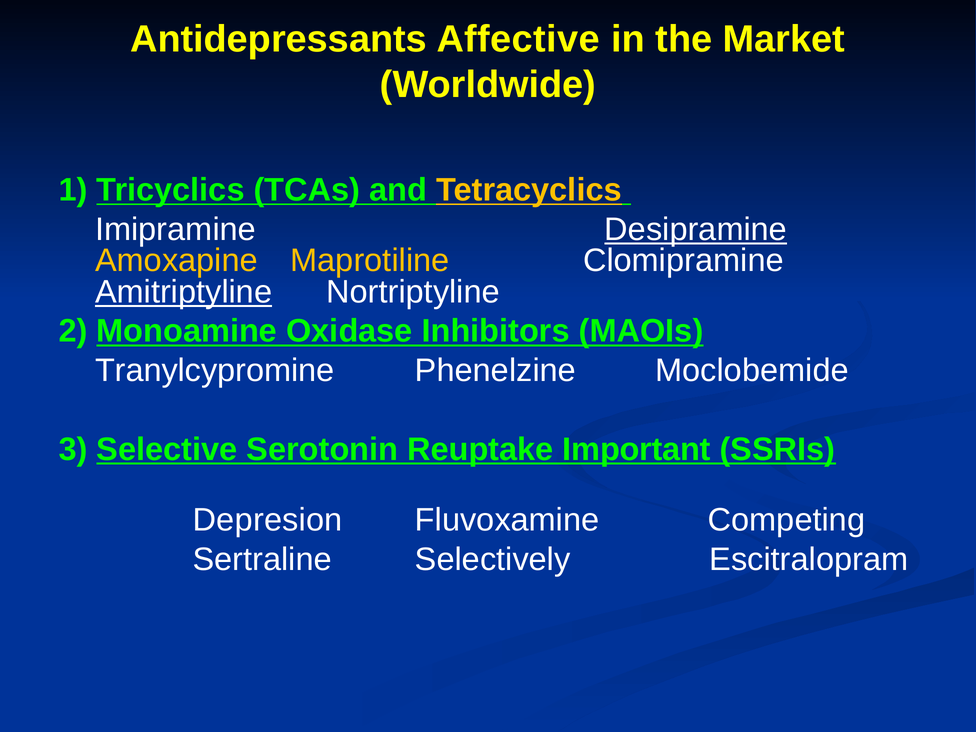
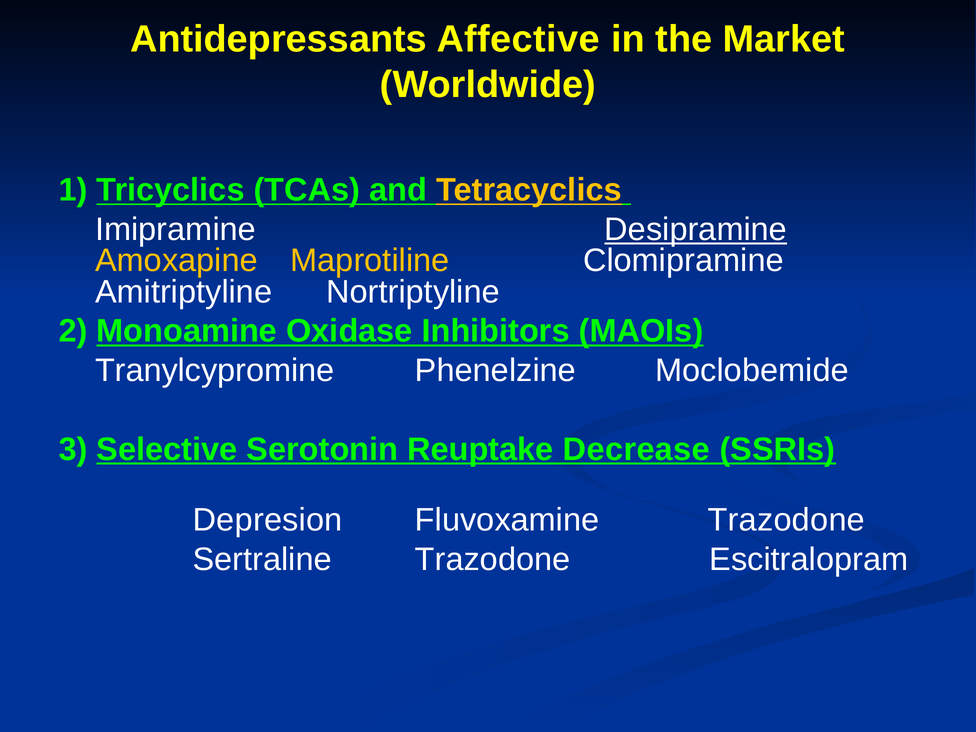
Amitriptyline underline: present -> none
Important: Important -> Decrease
Fluvoxamine Competing: Competing -> Trazodone
Sertraline Selectively: Selectively -> Trazodone
